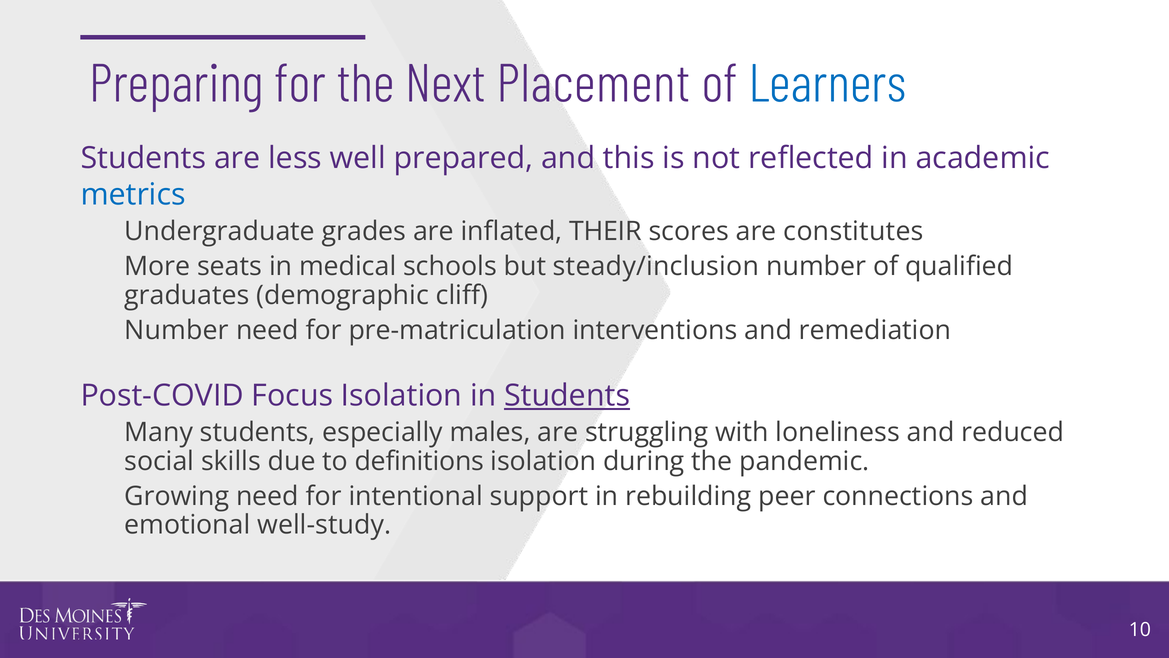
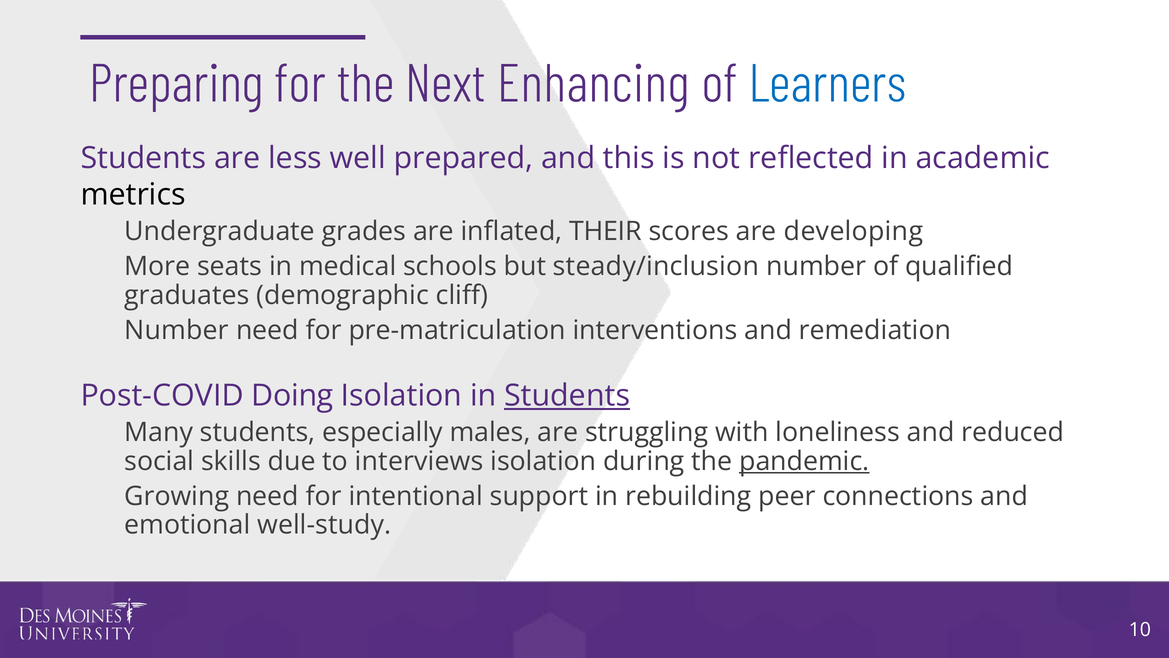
Placement: Placement -> Enhancing
metrics colour: blue -> black
constitutes: constitutes -> developing
Focus: Focus -> Doing
definitions: definitions -> interviews
pandemic underline: none -> present
